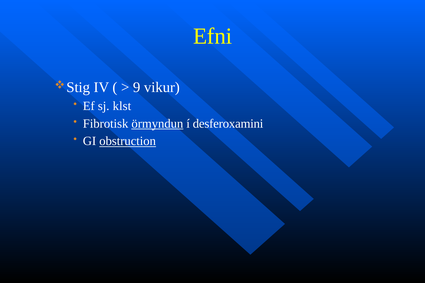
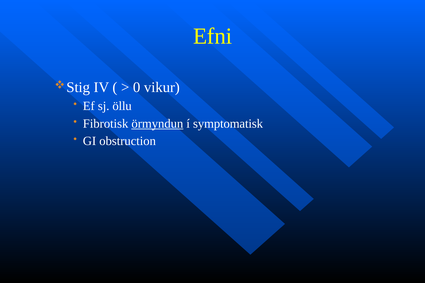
9: 9 -> 0
klst: klst -> öllu
desferoxamini: desferoxamini -> symptomatisk
obstruction underline: present -> none
